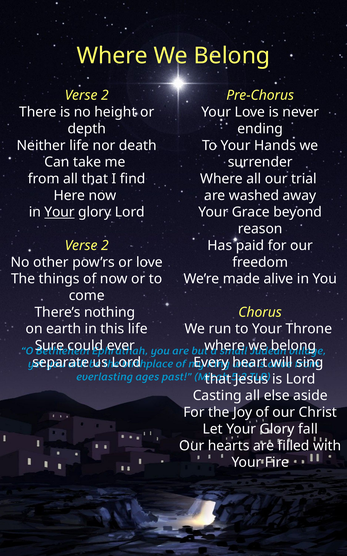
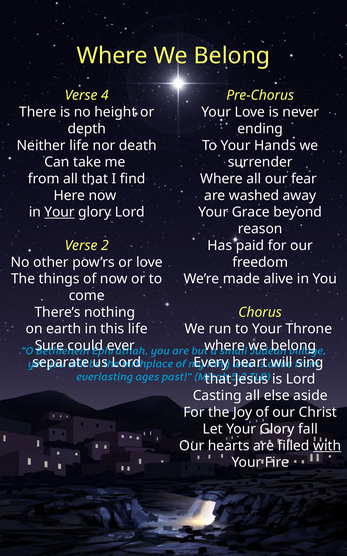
2 at (105, 95): 2 -> 4
trial: trial -> fear
with underline: none -> present
